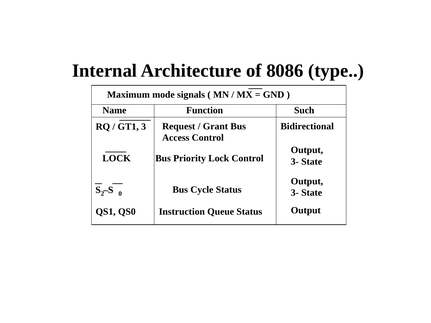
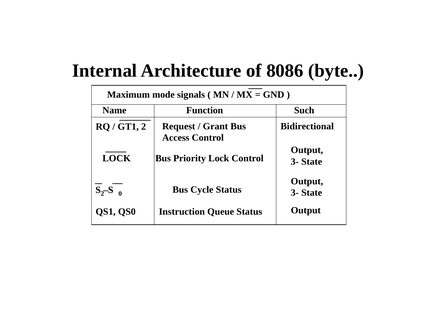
type: type -> byte
GT1 3: 3 -> 2
